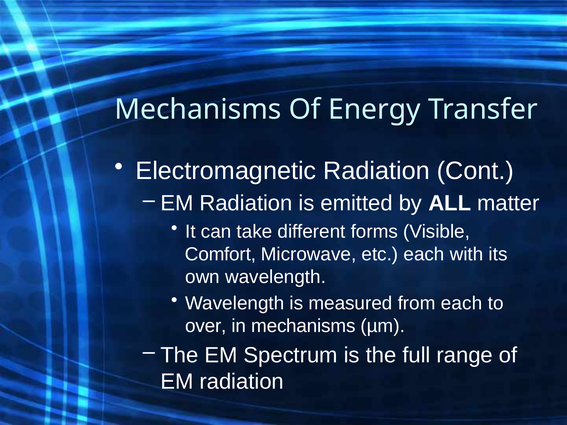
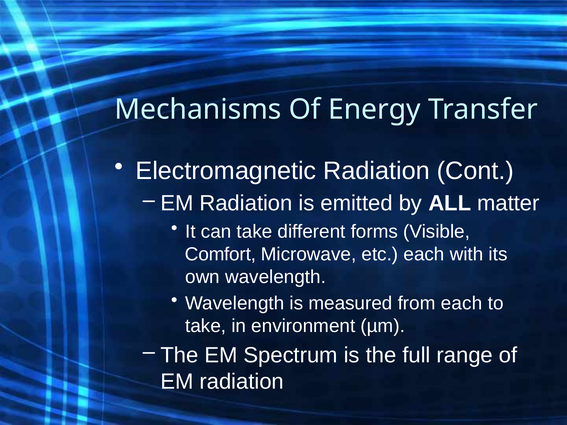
over at (206, 326): over -> take
in mechanisms: mechanisms -> environment
